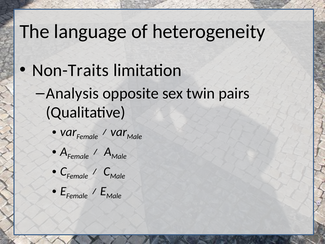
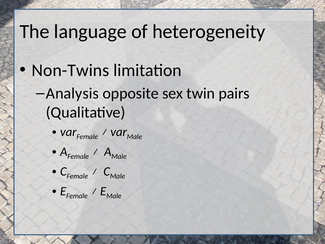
Non-Traits: Non-Traits -> Non-Twins
